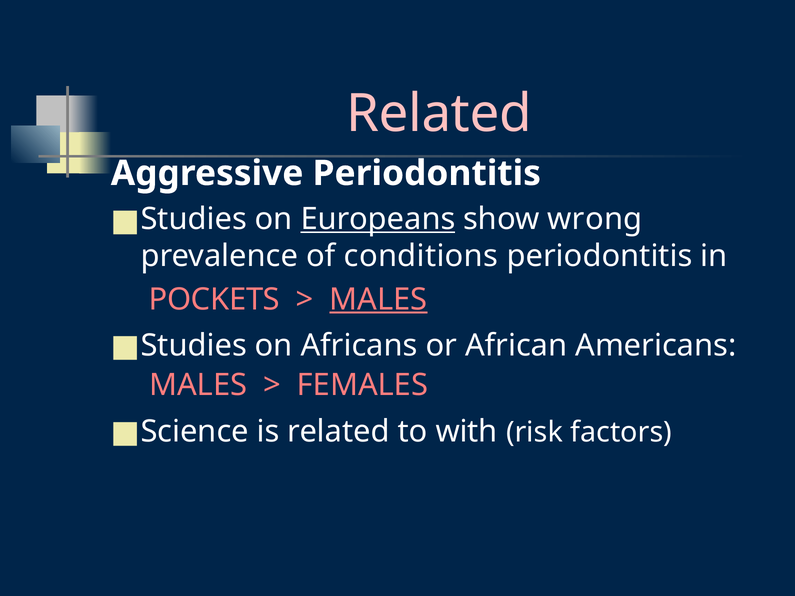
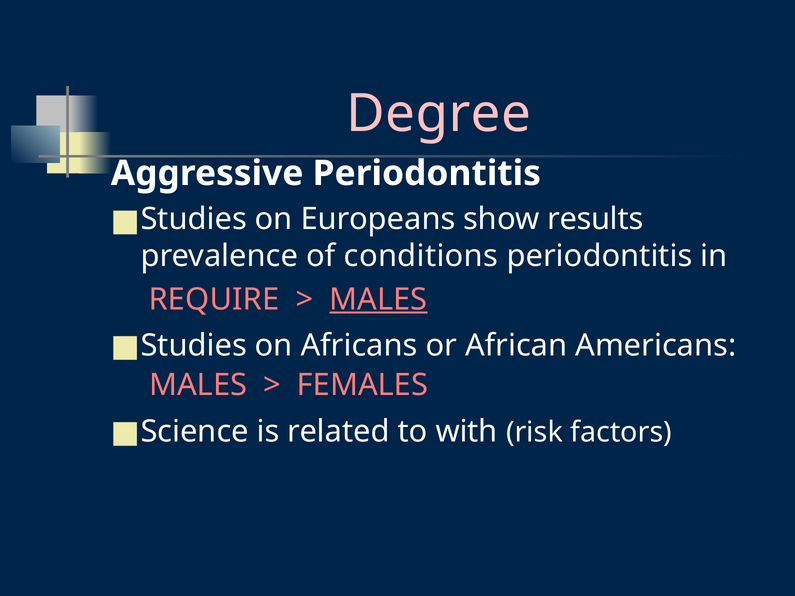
Related at (439, 114): Related -> Degree
Europeans underline: present -> none
wrong: wrong -> results
POCKETS: POCKETS -> REQUIRE
